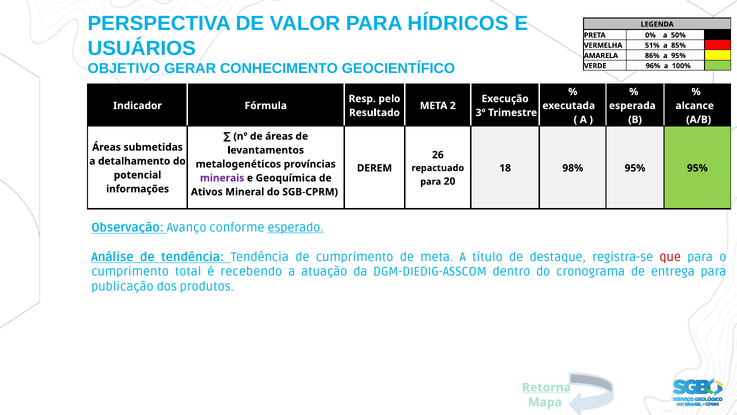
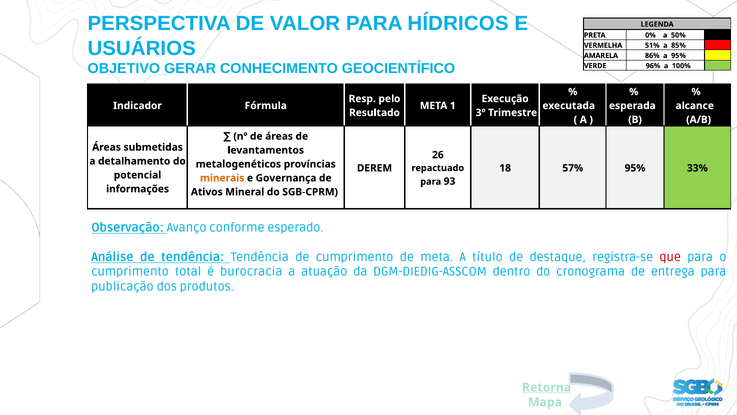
2: 2 -> 1
98%: 98% -> 57%
95% 95%: 95% -> 33%
minerais colour: purple -> orange
Geoquímica: Geoquímica -> Governança
20: 20 -> 93
esperado underline: present -> none
recebendo: recebendo -> burocracia
